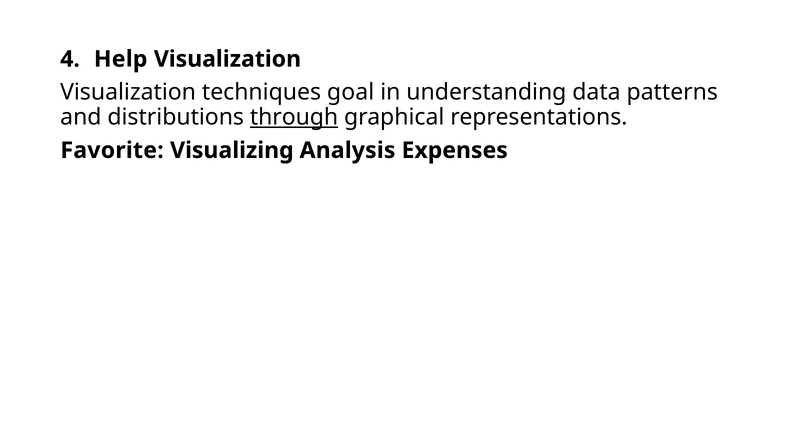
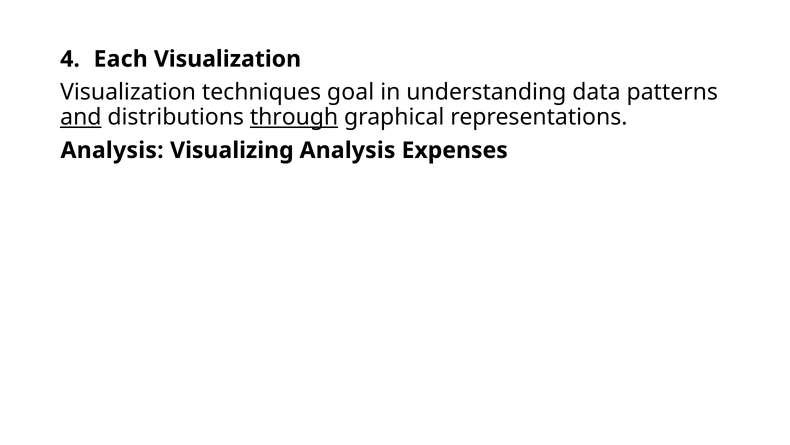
Help: Help -> Each
and underline: none -> present
Favorite at (112, 150): Favorite -> Analysis
